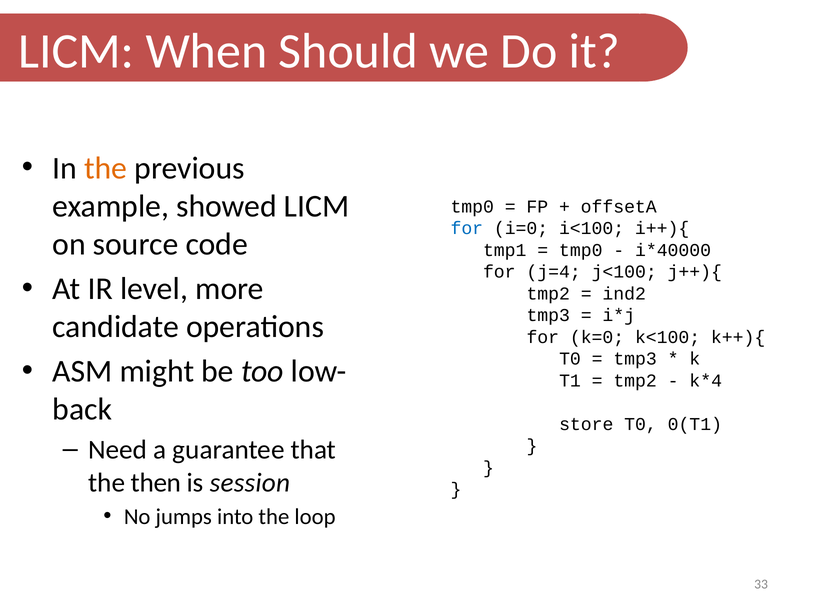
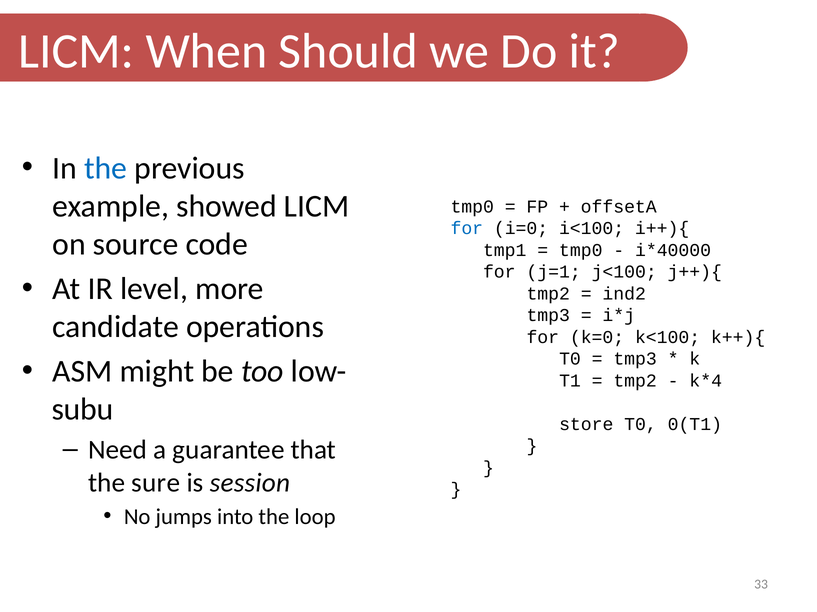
the at (106, 168) colour: orange -> blue
j=4: j=4 -> j=1
back: back -> subu
then: then -> sure
